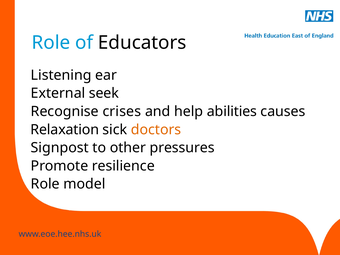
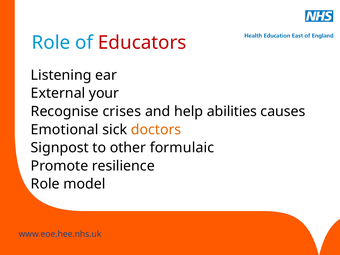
Educators colour: black -> red
seek: seek -> your
Relaxation: Relaxation -> Emotional
pressures: pressures -> formulaic
